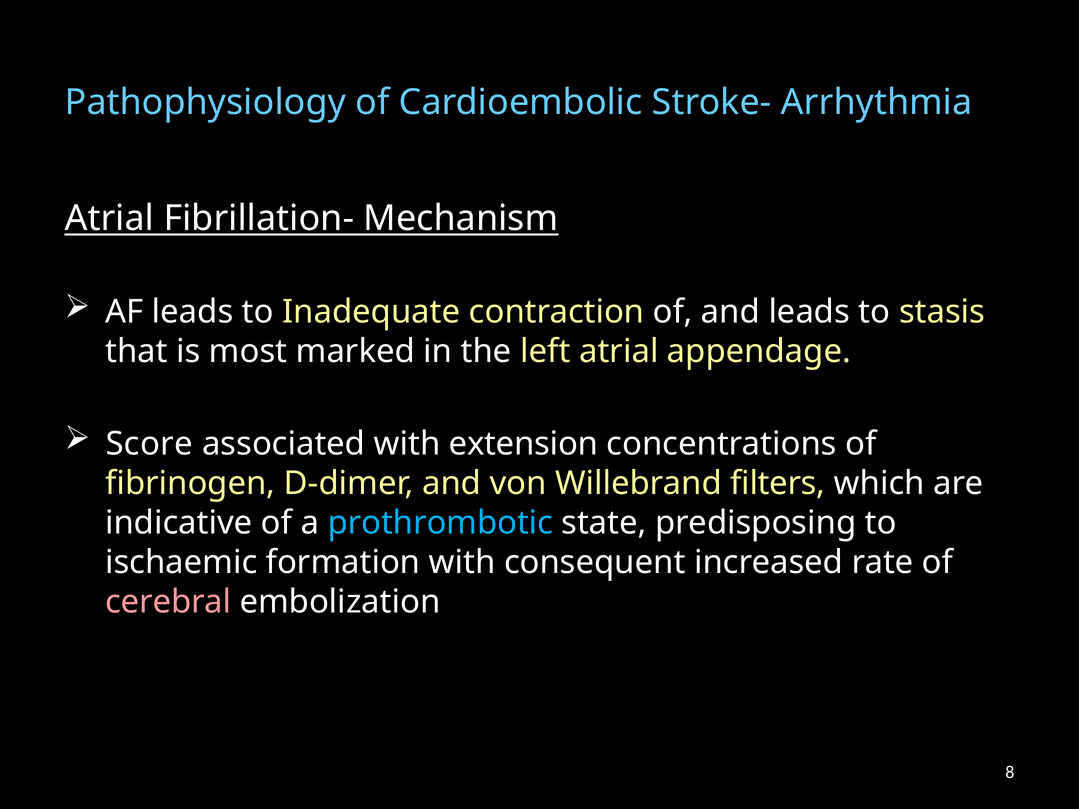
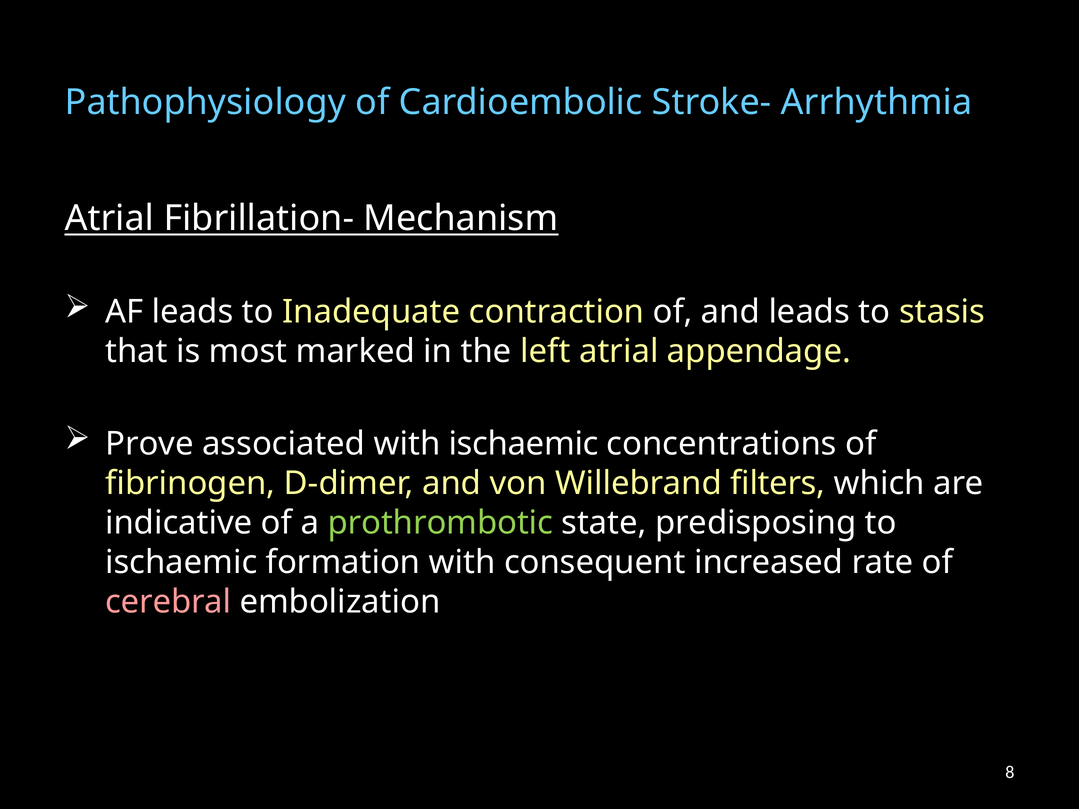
Score: Score -> Prove
with extension: extension -> ischaemic
prothrombotic colour: light blue -> light green
